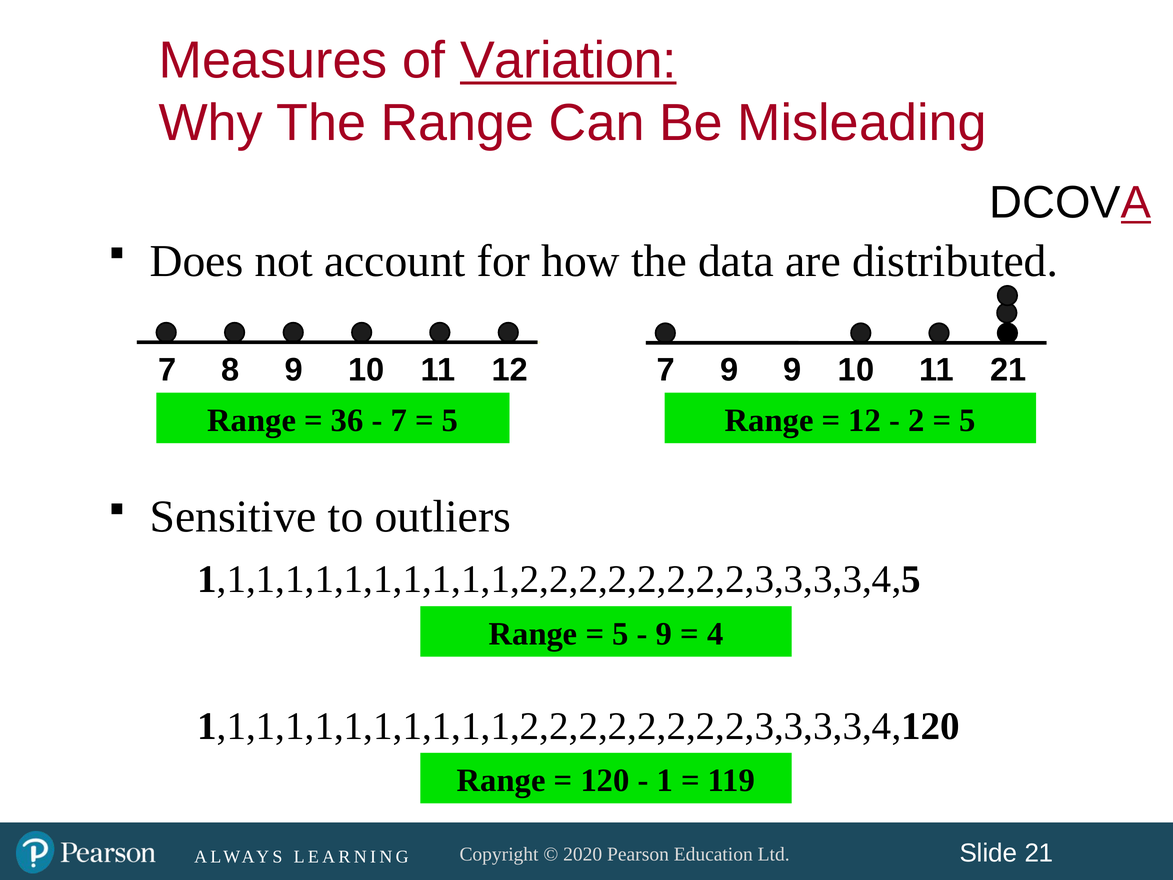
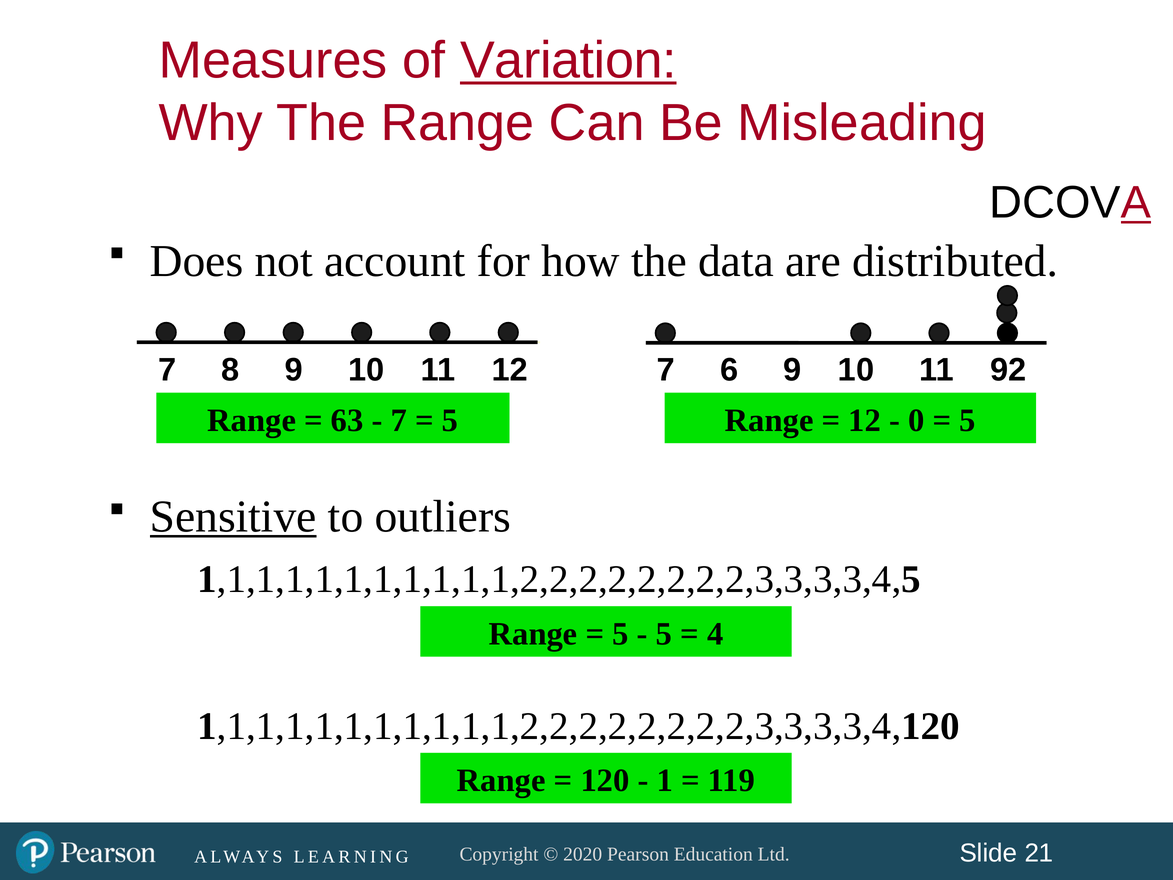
7 9: 9 -> 6
11 21: 21 -> 92
36: 36 -> 63
2: 2 -> 0
Sensitive underline: none -> present
9 at (664, 634): 9 -> 5
